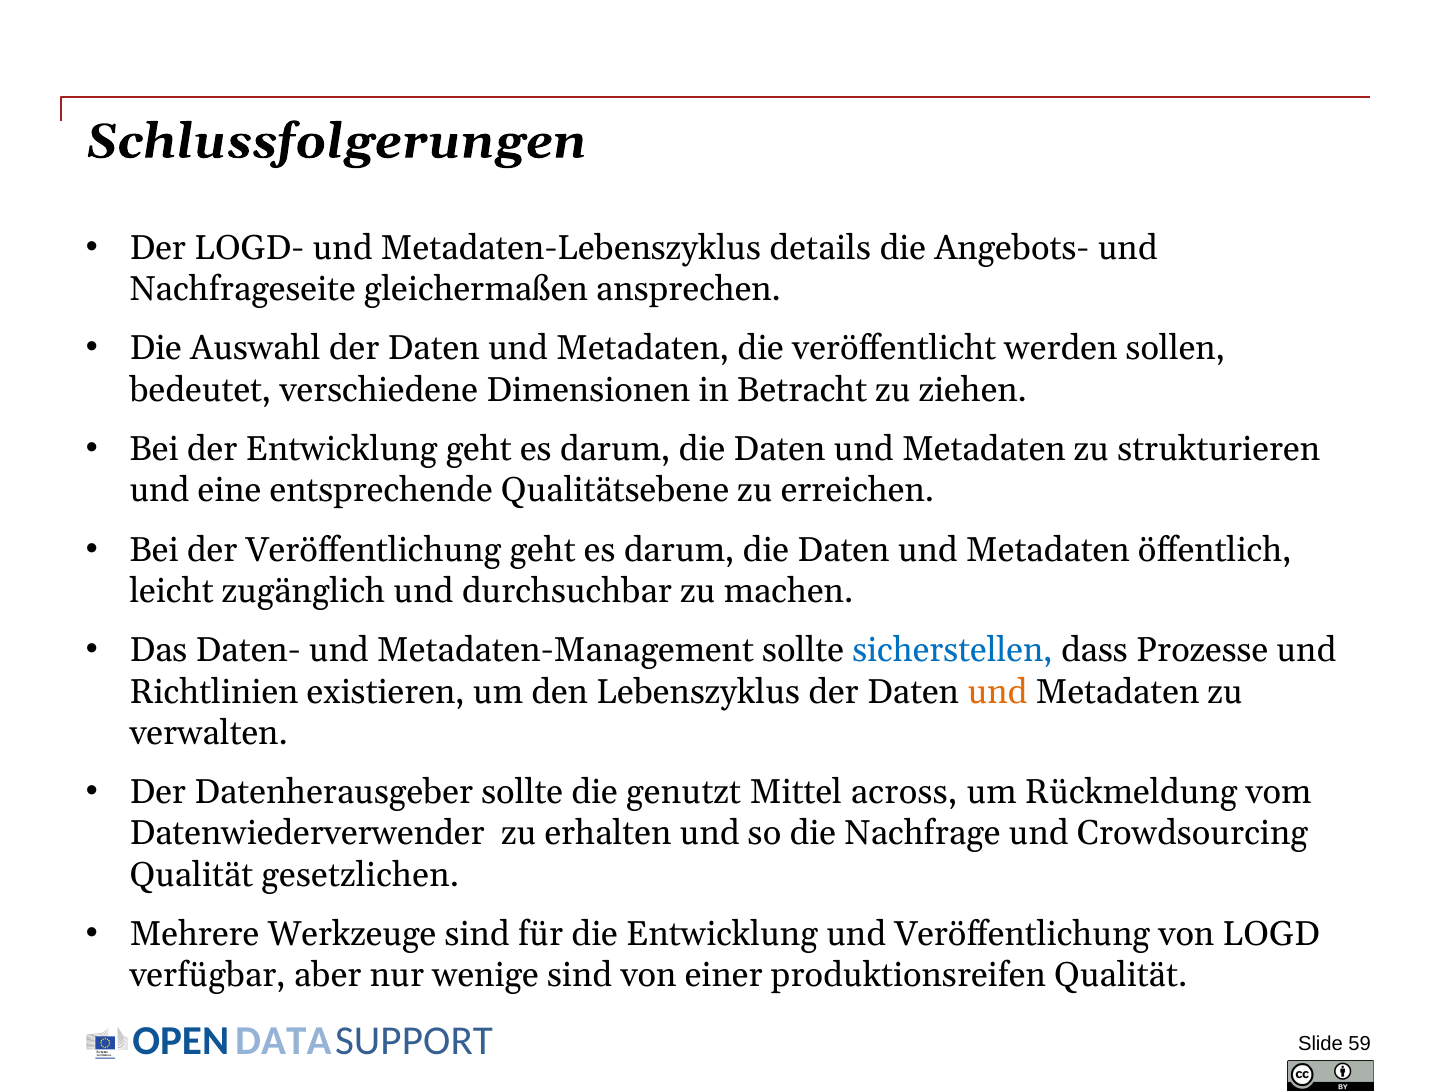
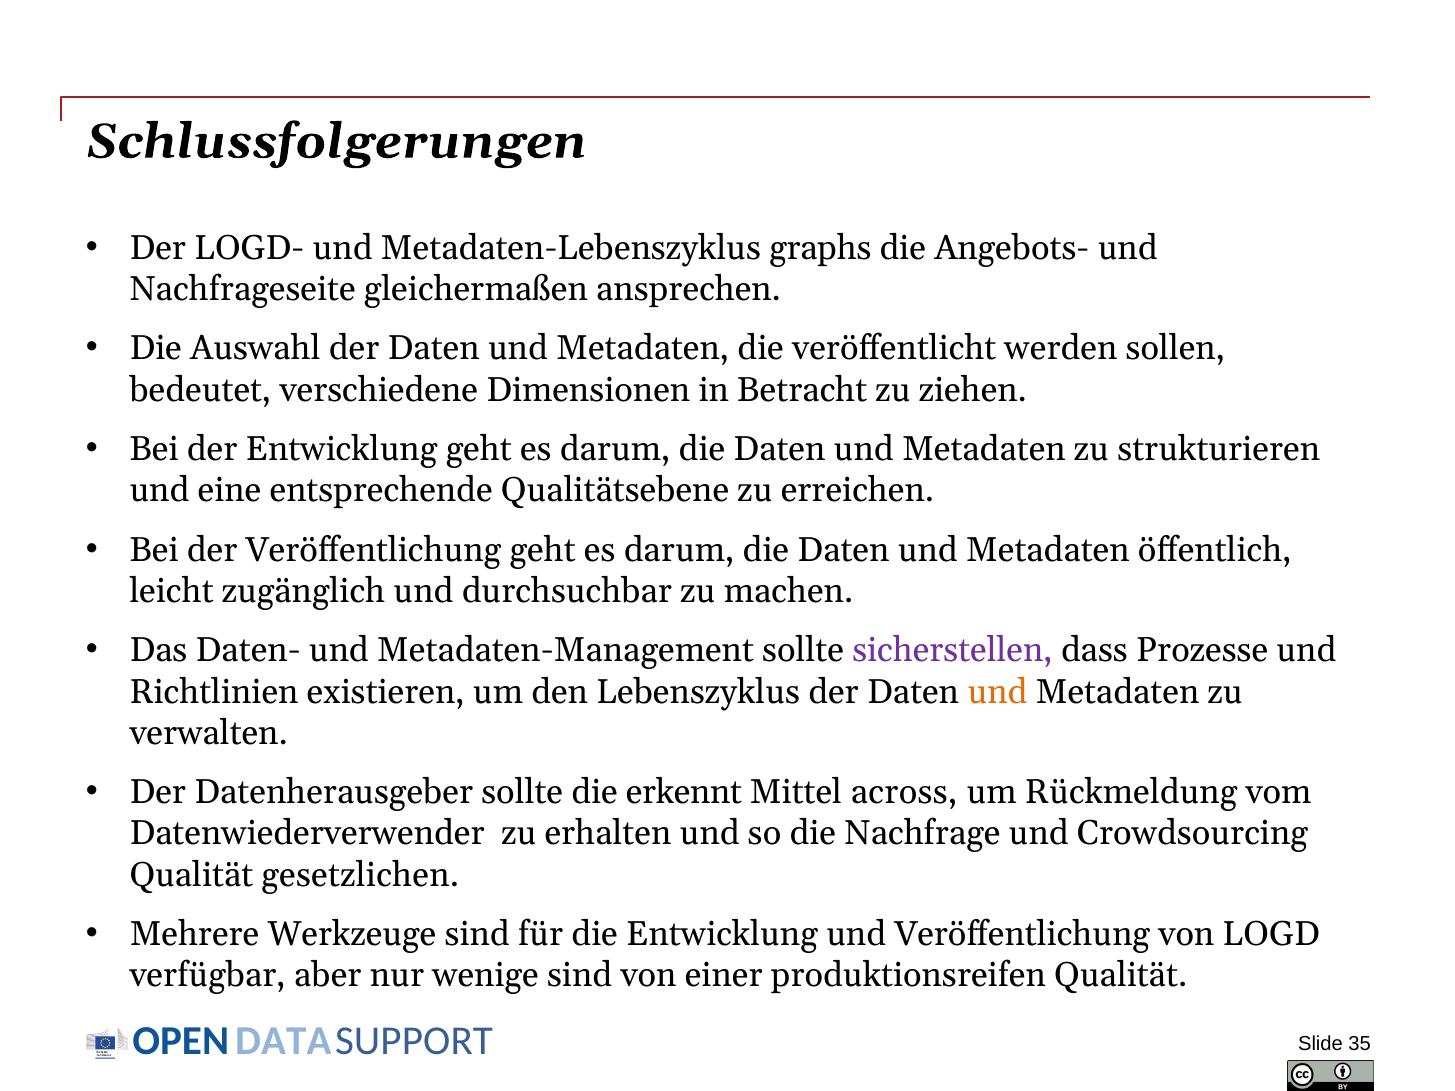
details: details -> graphs
sicherstellen colour: blue -> purple
genutzt: genutzt -> erkennt
59: 59 -> 35
